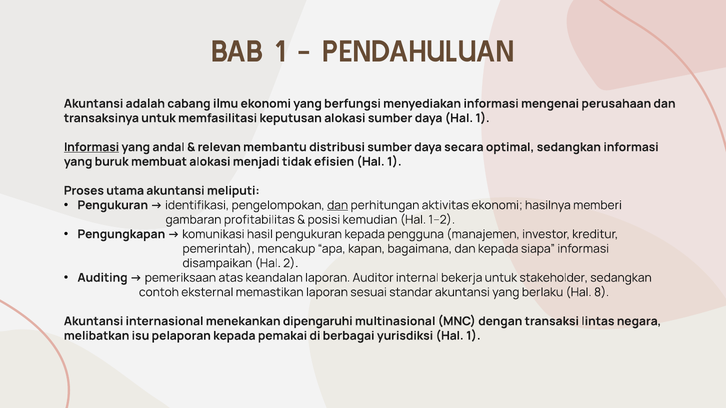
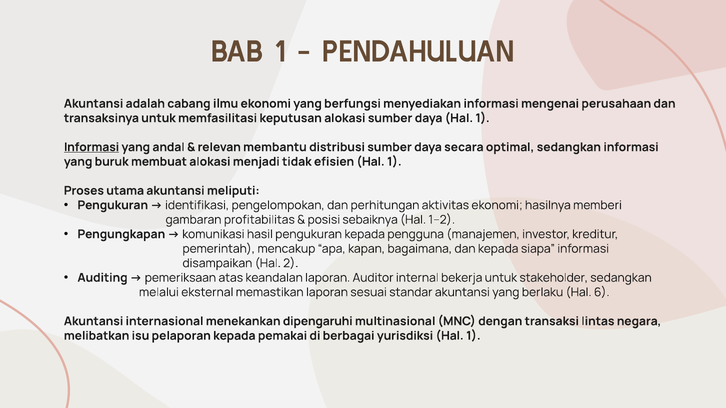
dan at (338, 205) underline: present -> none
kemudian: kemudian -> sebaiknya
contoh: contoh -> melalui
8: 8 -> 6
